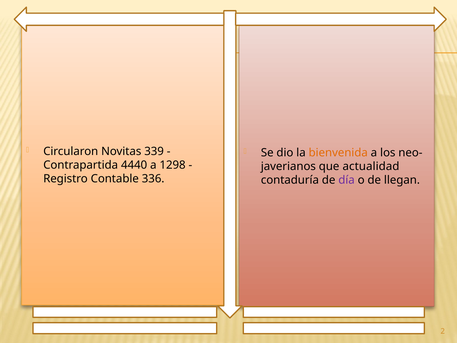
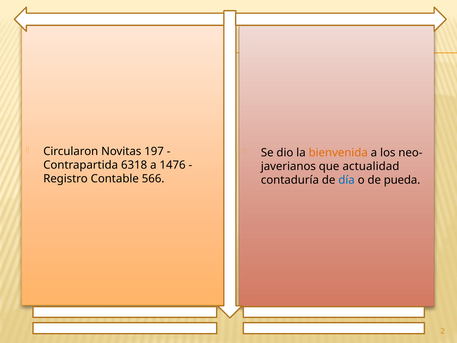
339: 339 -> 197
4440: 4440 -> 6318
1298: 1298 -> 1476
336: 336 -> 566
día colour: purple -> blue
llegan: llegan -> pueda
